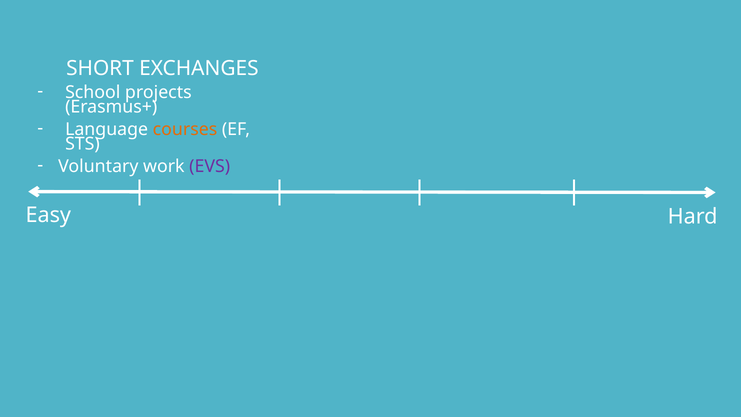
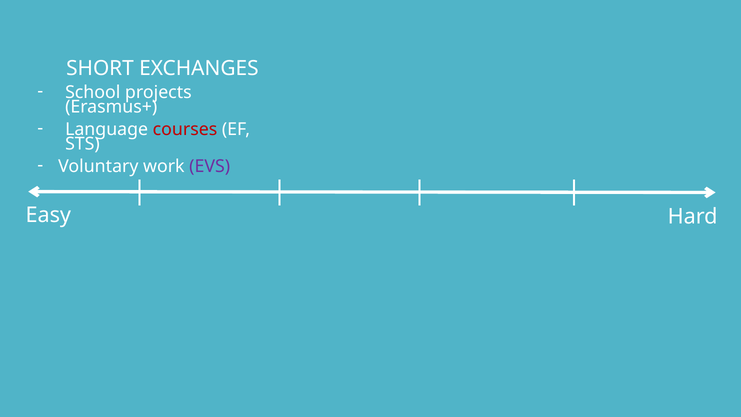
courses colour: orange -> red
